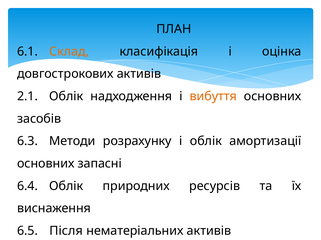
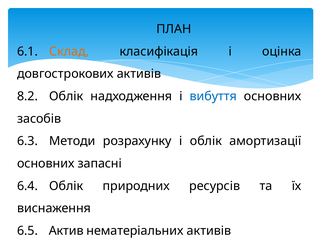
2.1: 2.1 -> 8.2
вибуття colour: orange -> blue
Після: Після -> Актив
